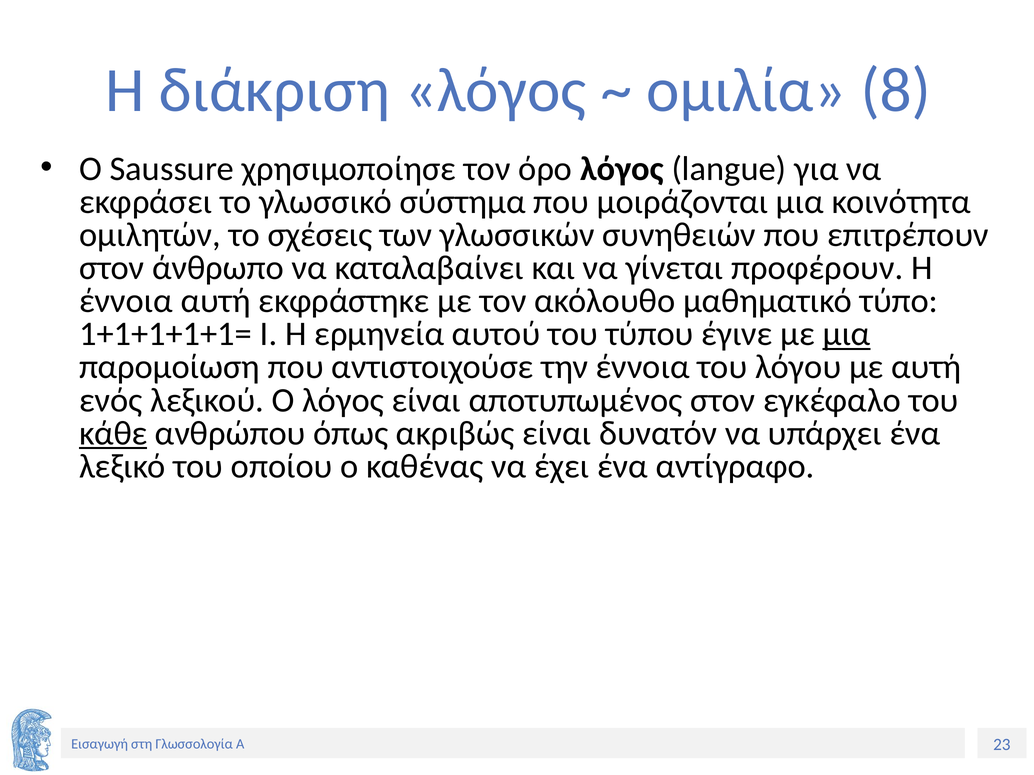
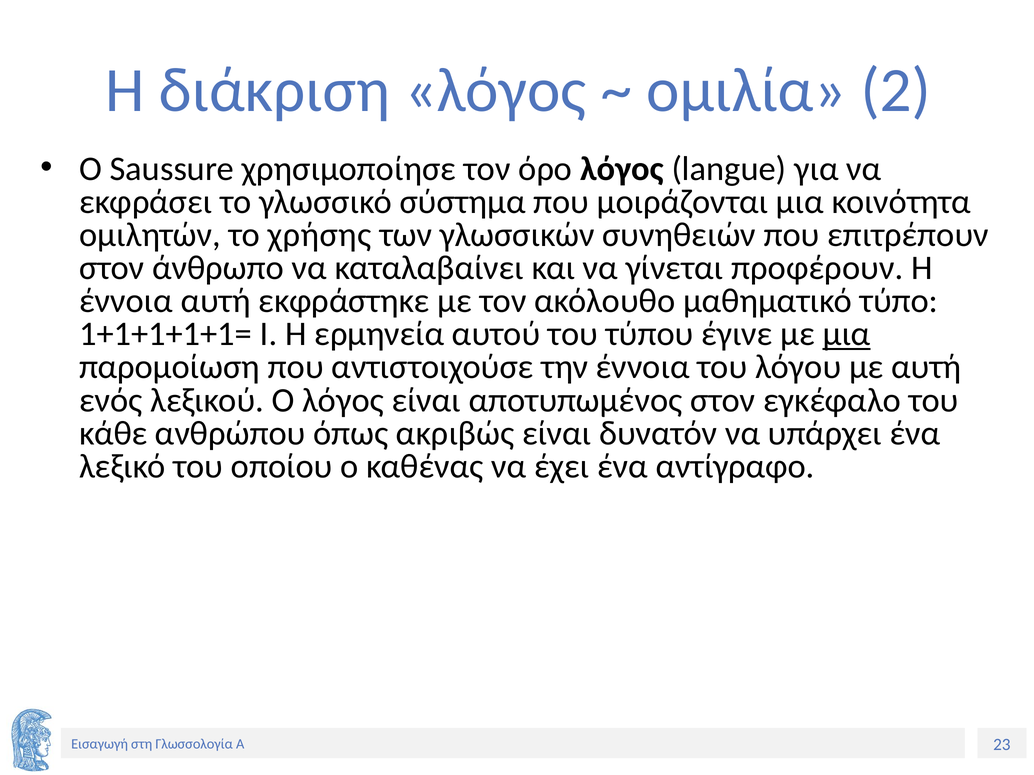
8: 8 -> 2
σχέσεις: σχέσεις -> χρήσης
κάθε underline: present -> none
